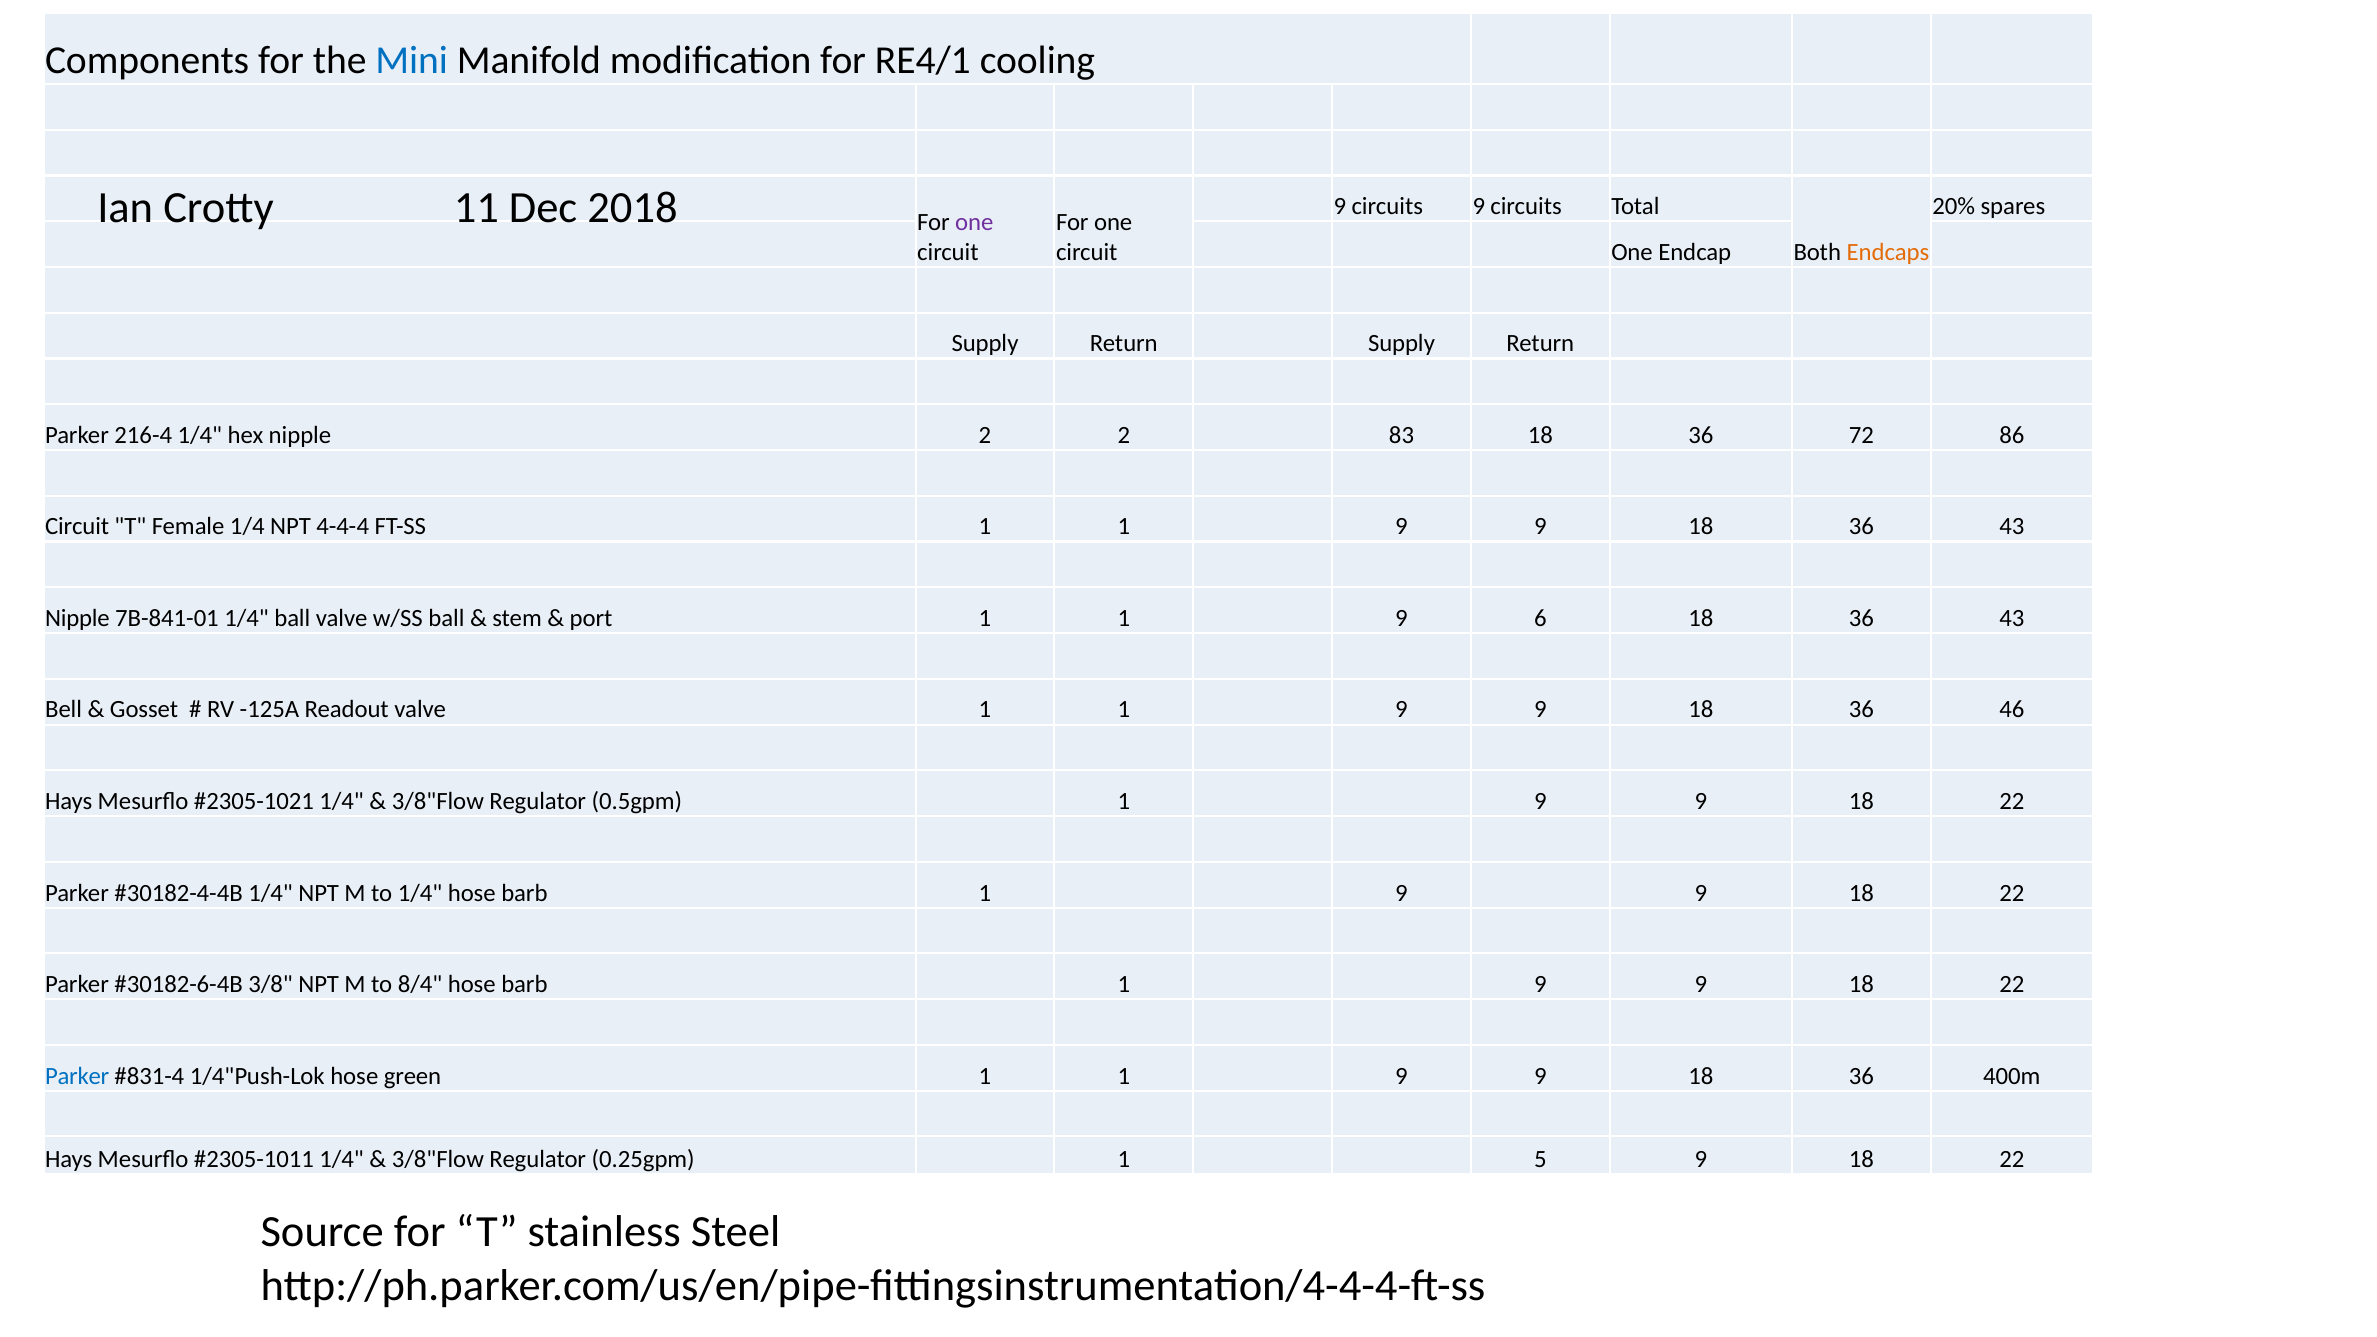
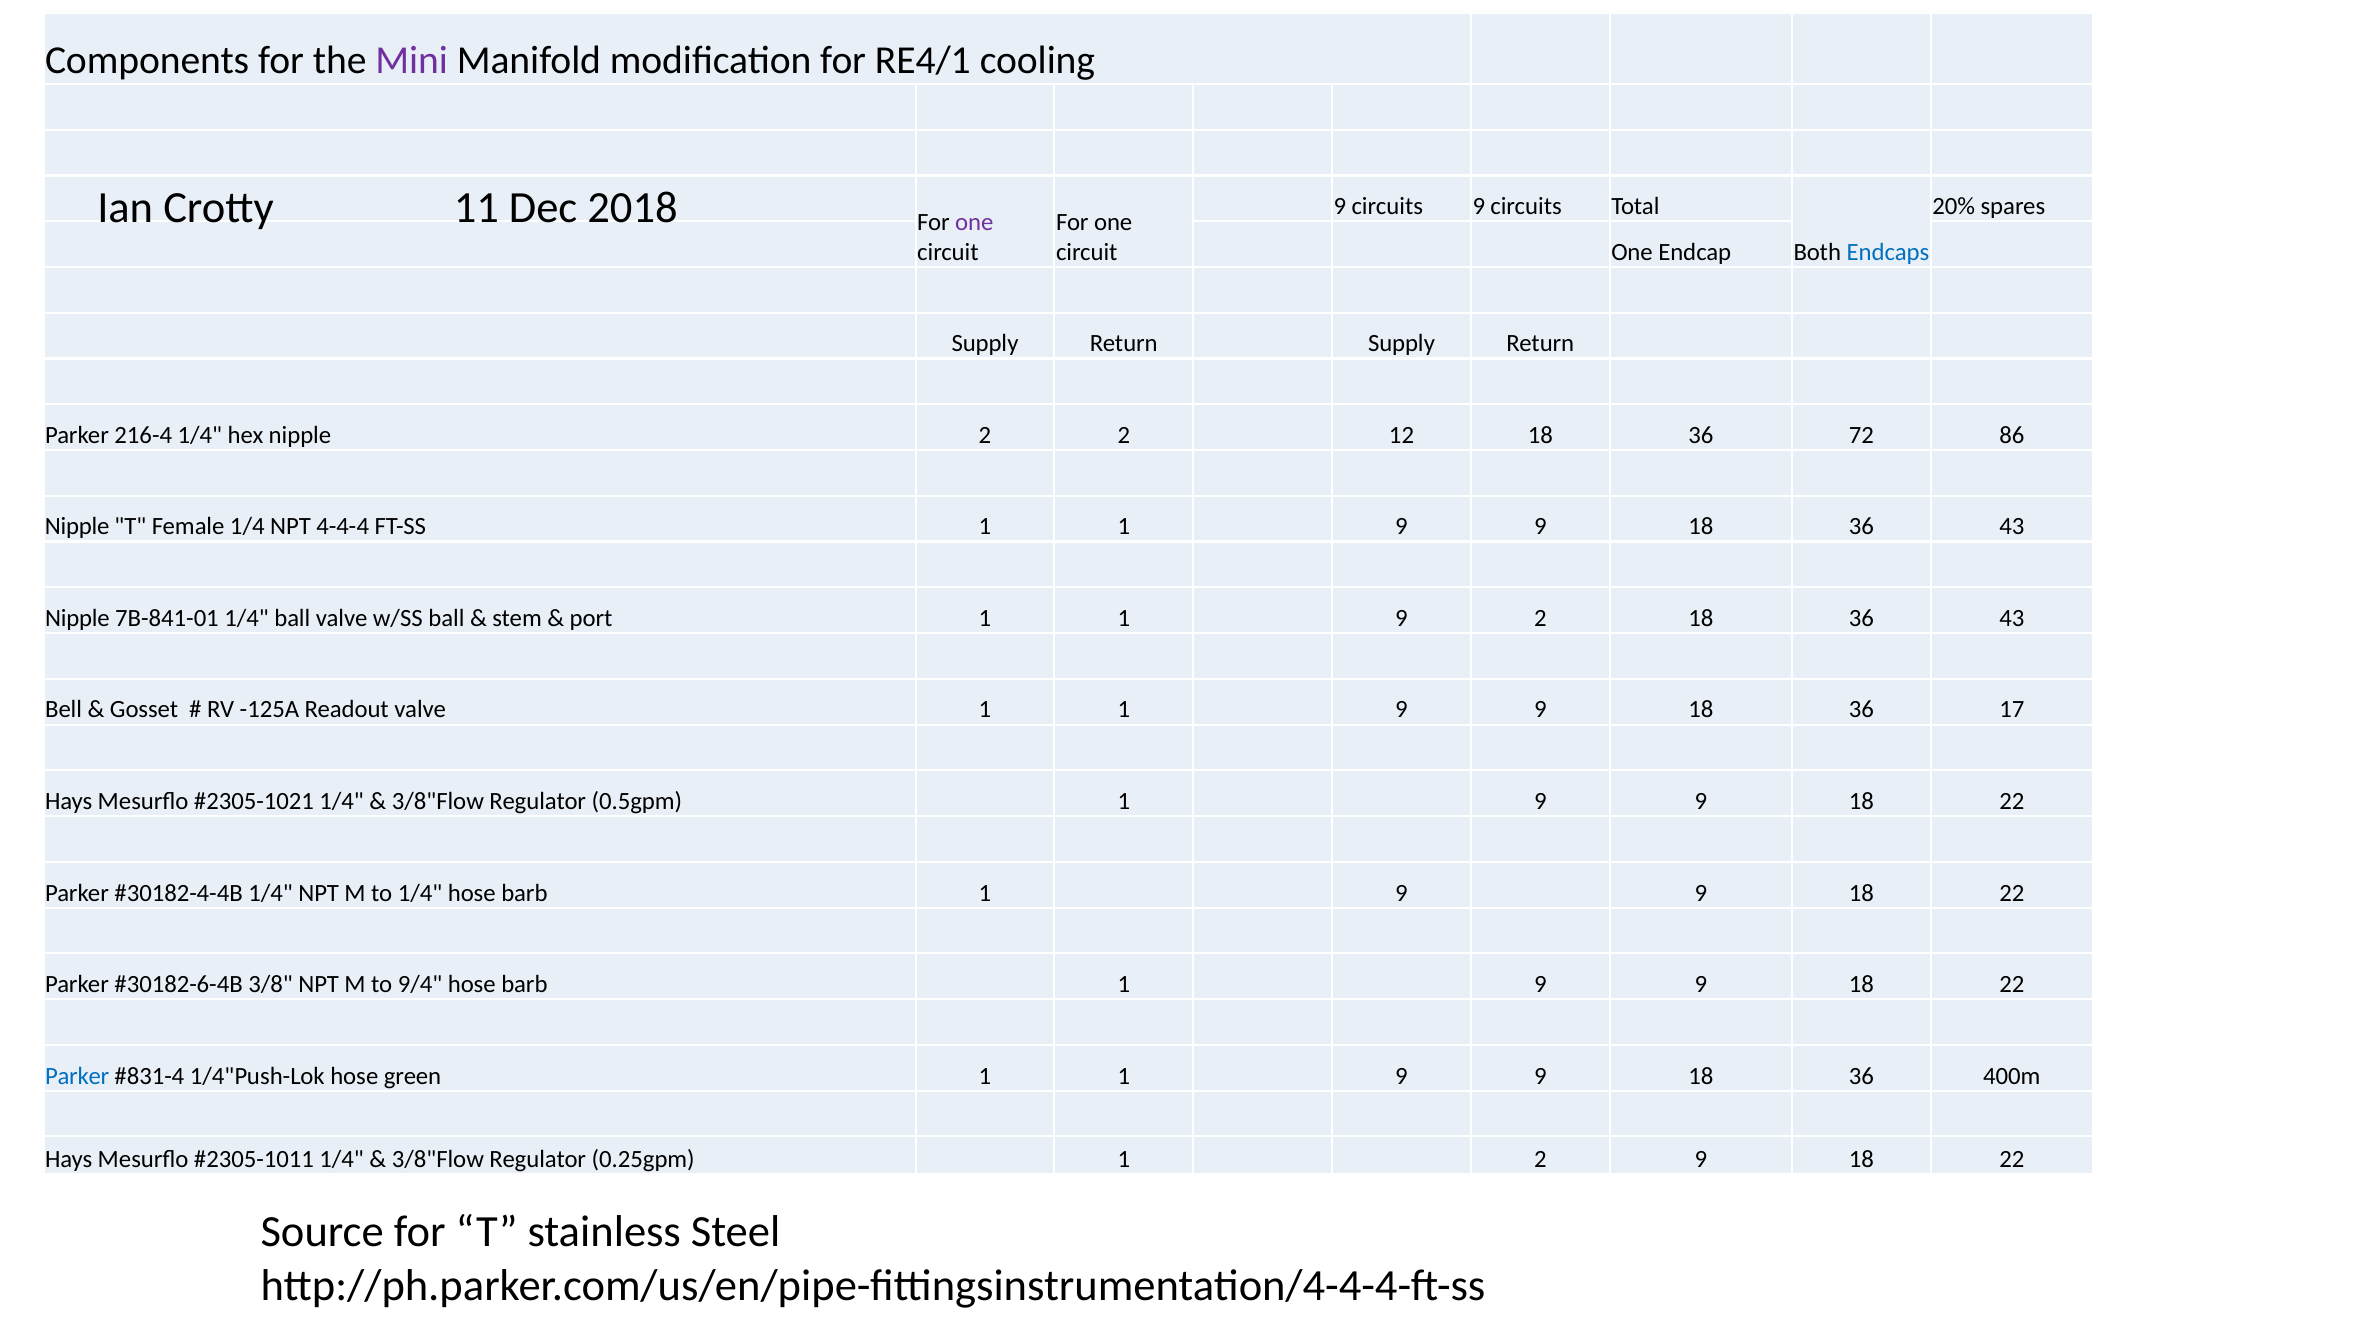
Mini colour: blue -> purple
Endcaps colour: orange -> blue
83: 83 -> 12
Circuit at (77, 527): Circuit -> Nipple
9 6: 6 -> 2
46: 46 -> 17
8/4: 8/4 -> 9/4
1 5: 5 -> 2
